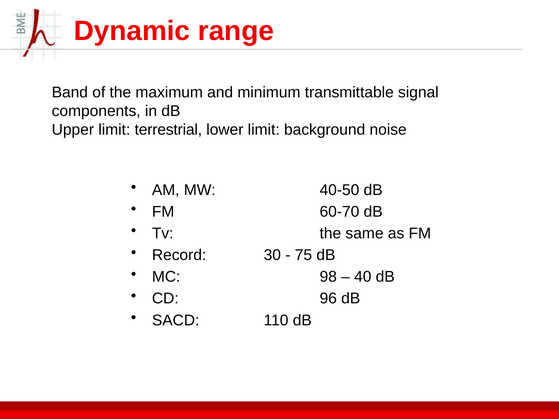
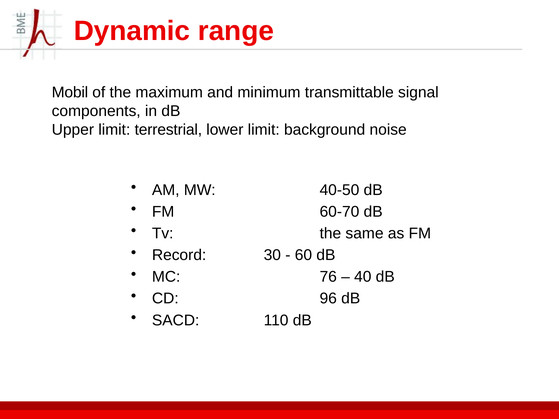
Band: Band -> Mobil
75: 75 -> 60
98: 98 -> 76
